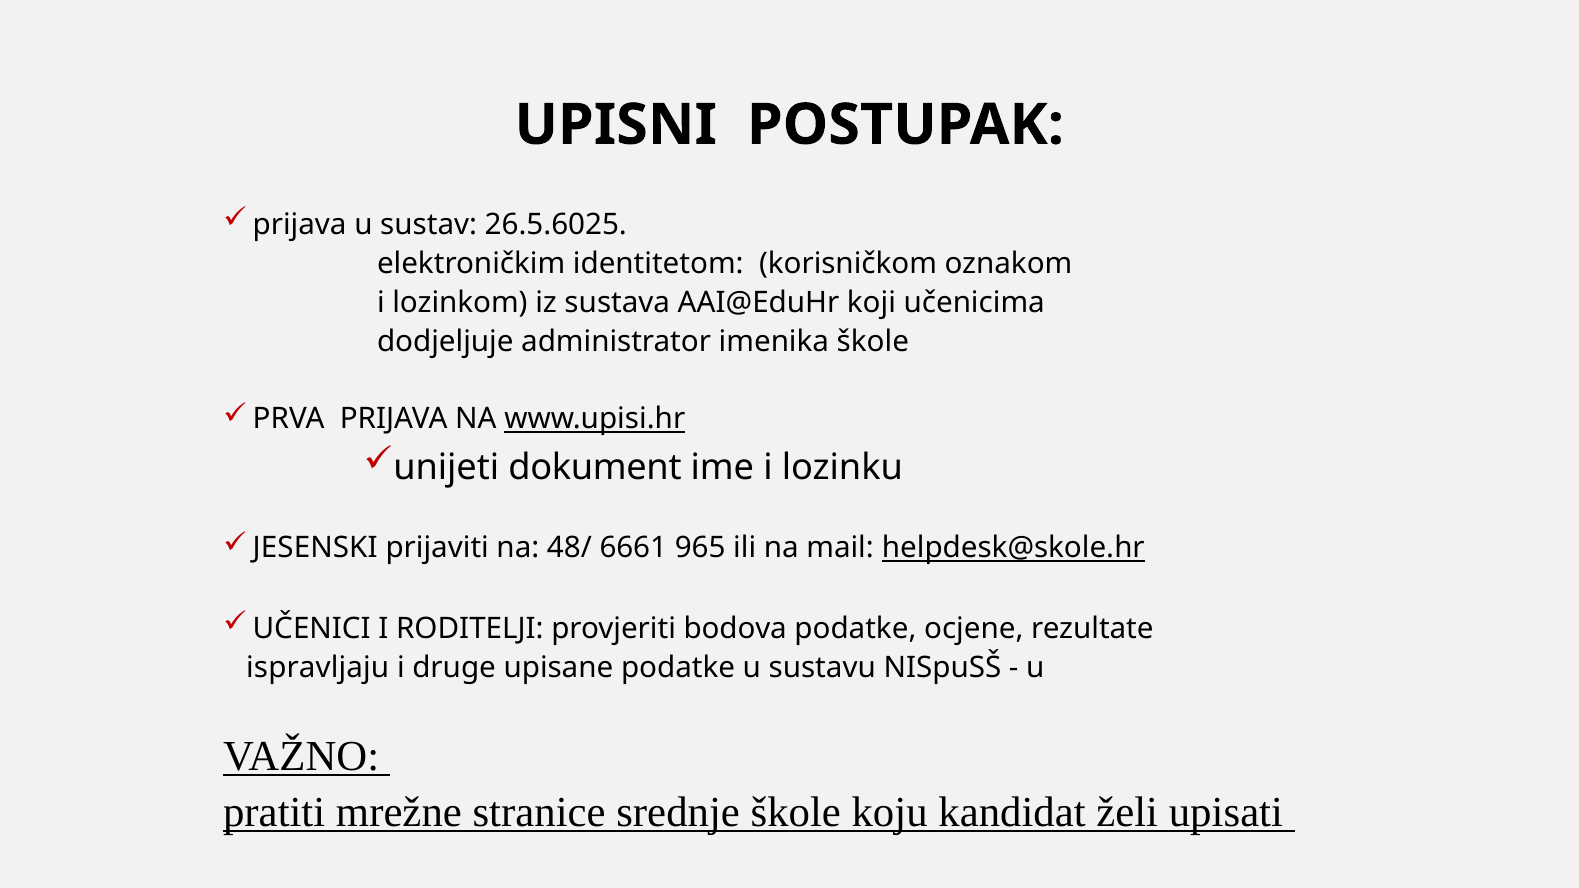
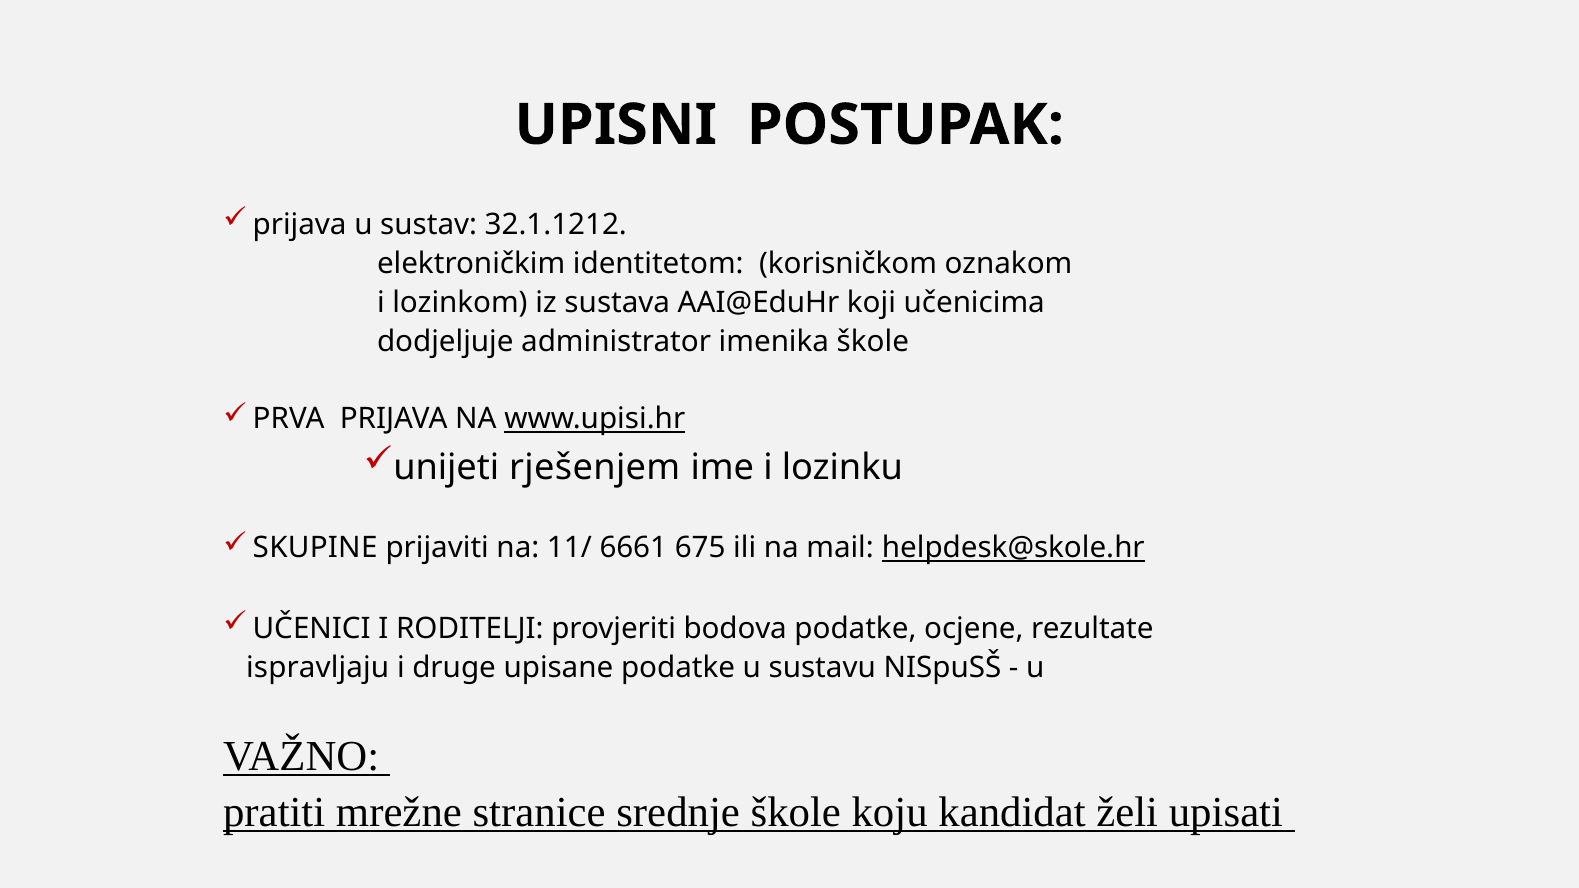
26.5.6025: 26.5.6025 -> 32.1.1212
dokument: dokument -> rješenjem
JESENSKI: JESENSKI -> SKUPINE
48/: 48/ -> 11/
965: 965 -> 675
